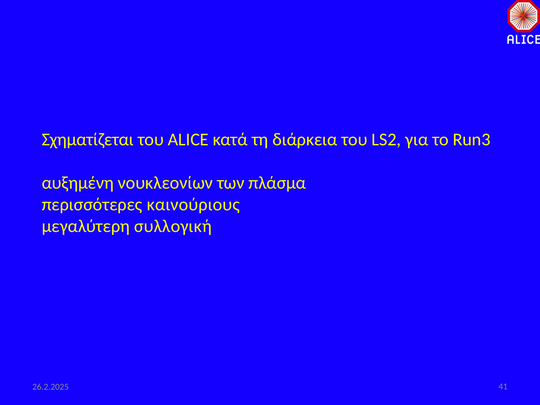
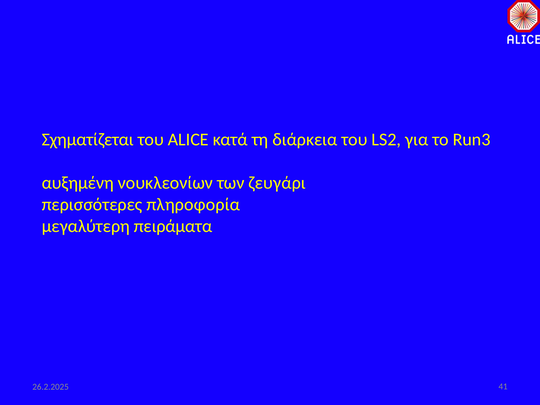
πλάσμα: πλάσμα -> ζευγάρι
καινούριους: καινούριους -> πληροφορία
συλλογική: συλλογική -> πειράματα
